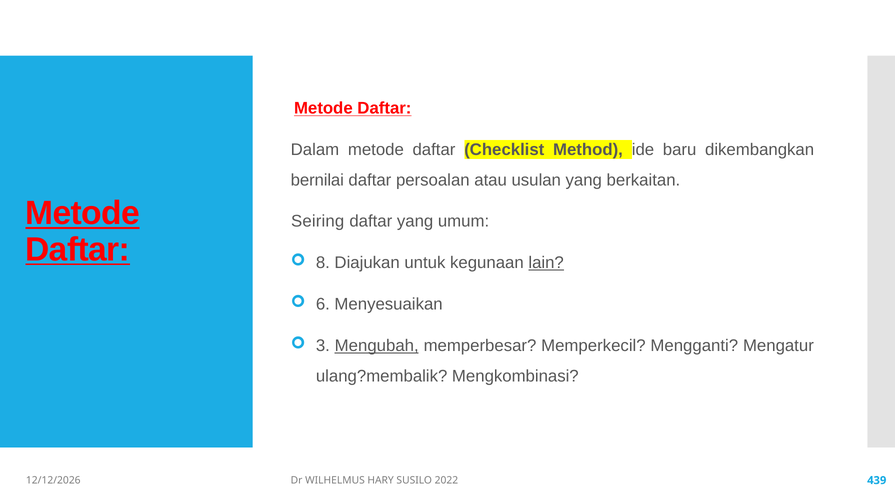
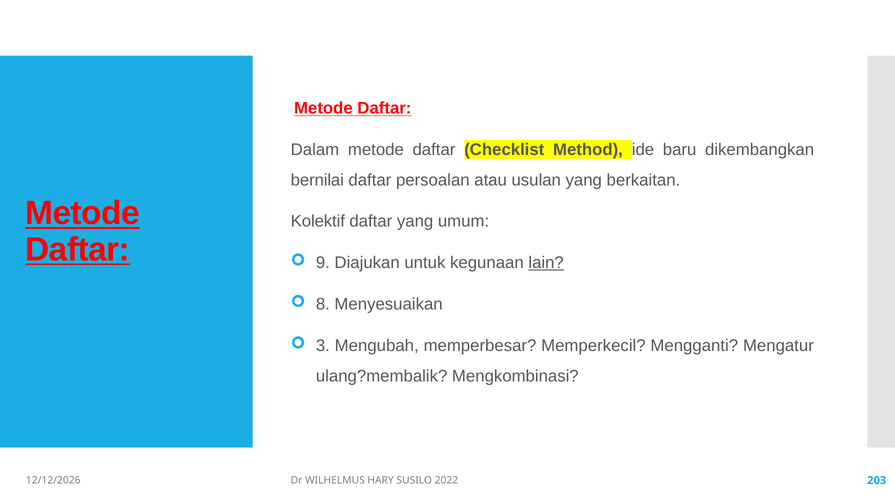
Seiring: Seiring -> Kolektif
8: 8 -> 9
6: 6 -> 8
Mengubah underline: present -> none
439: 439 -> 203
